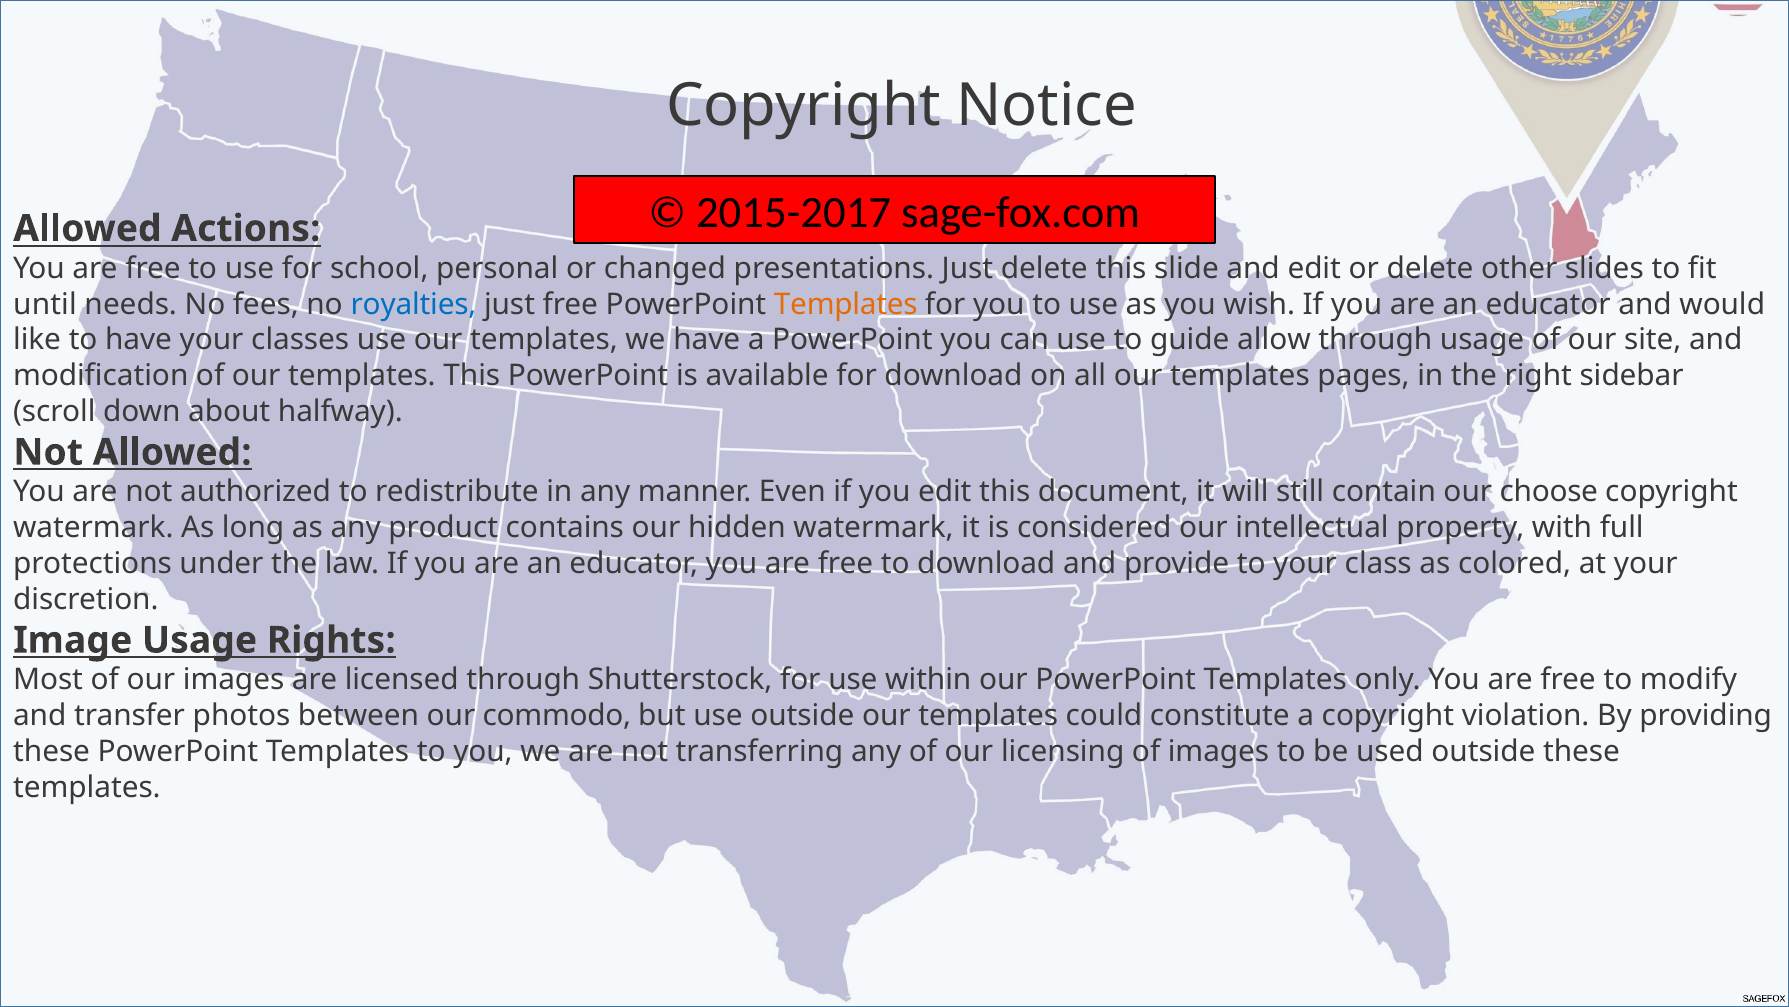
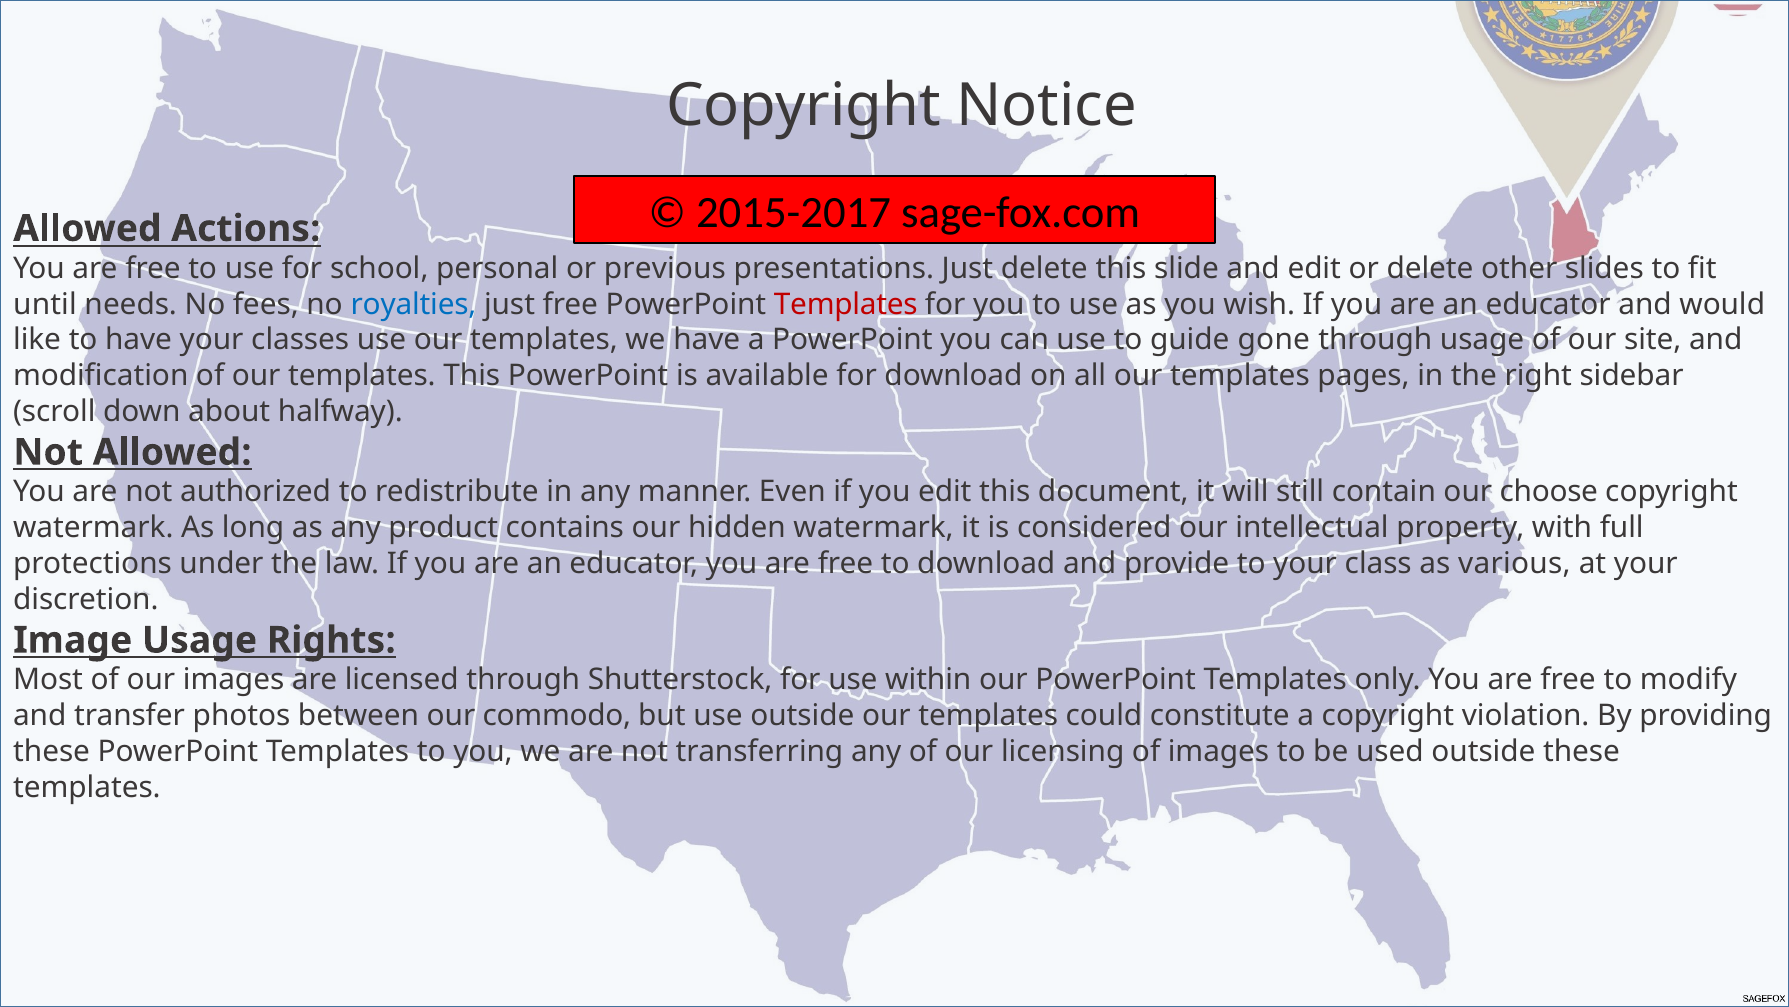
changed: changed -> previous
Templates at (846, 304) colour: orange -> red
allow: allow -> gone
colored: colored -> various
